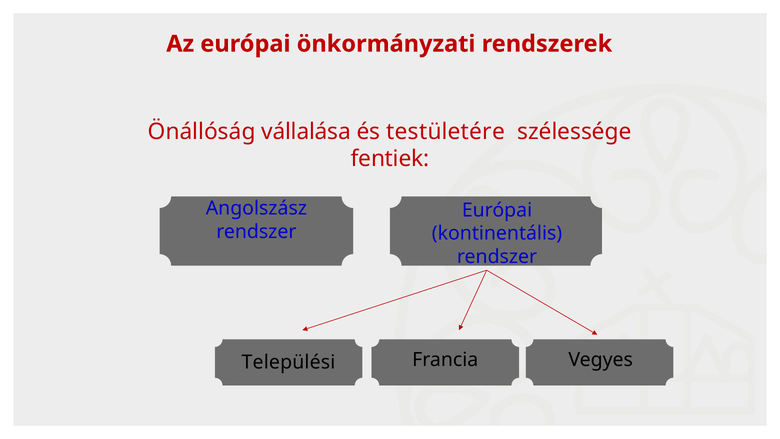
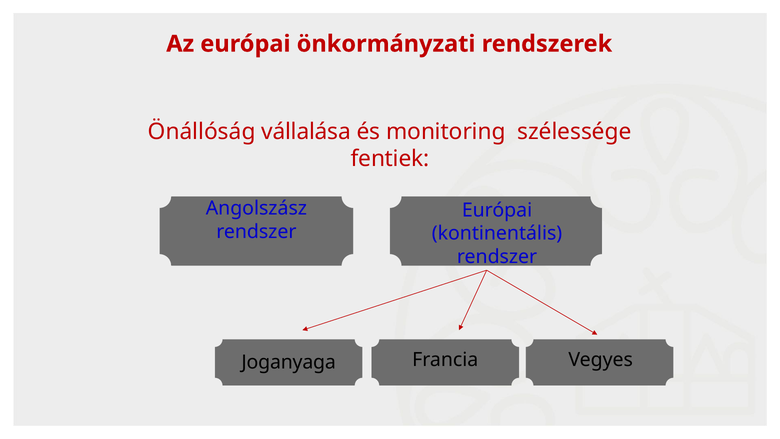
testületére: testületére -> monitoring
Települési: Települési -> Joganyaga
